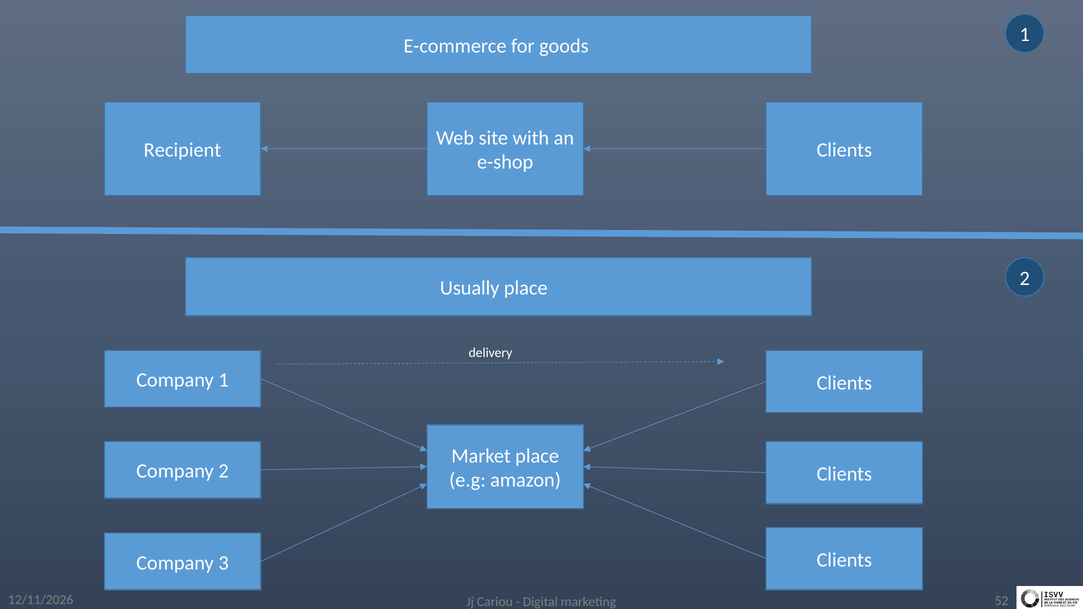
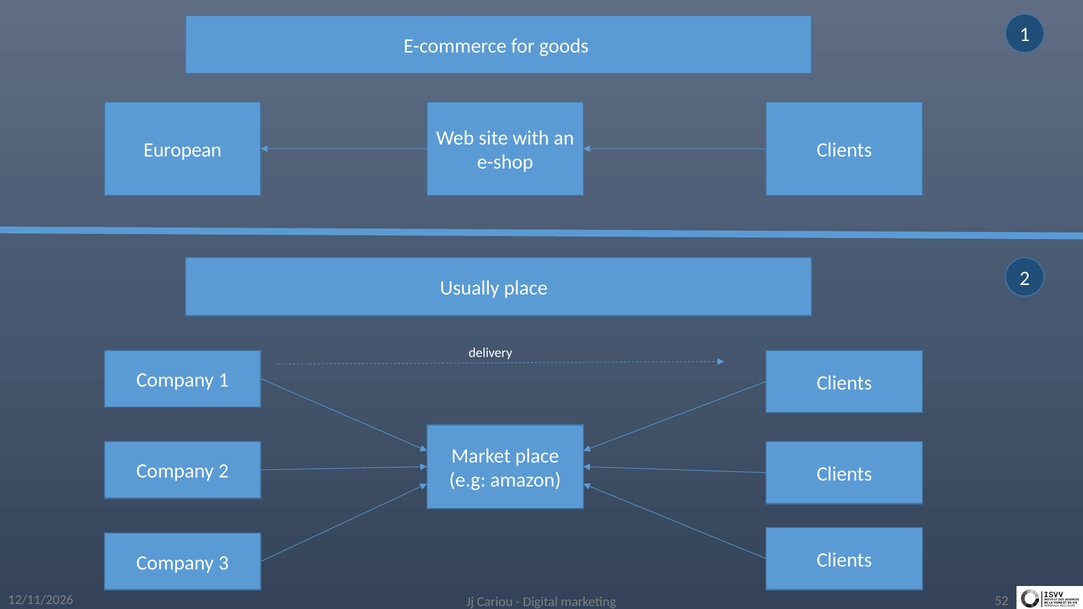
Recipient: Recipient -> European
